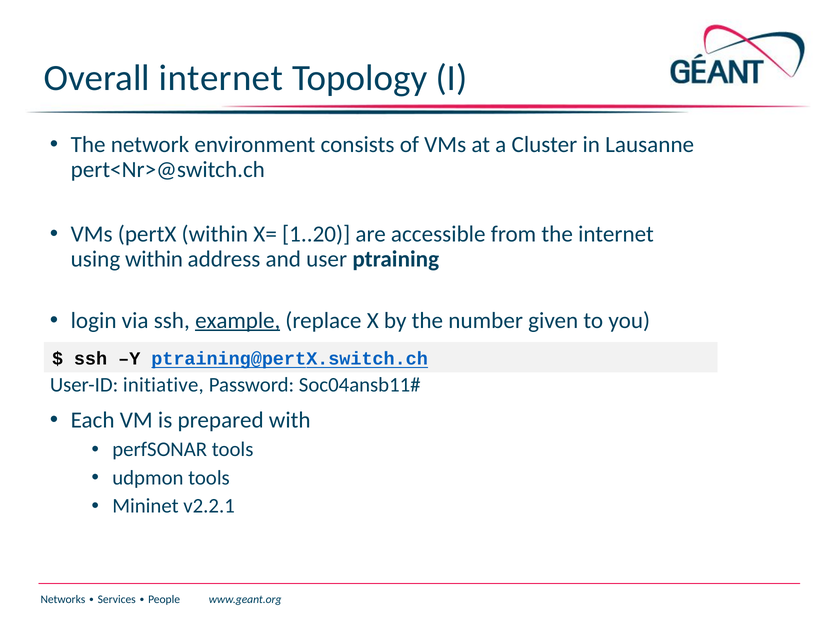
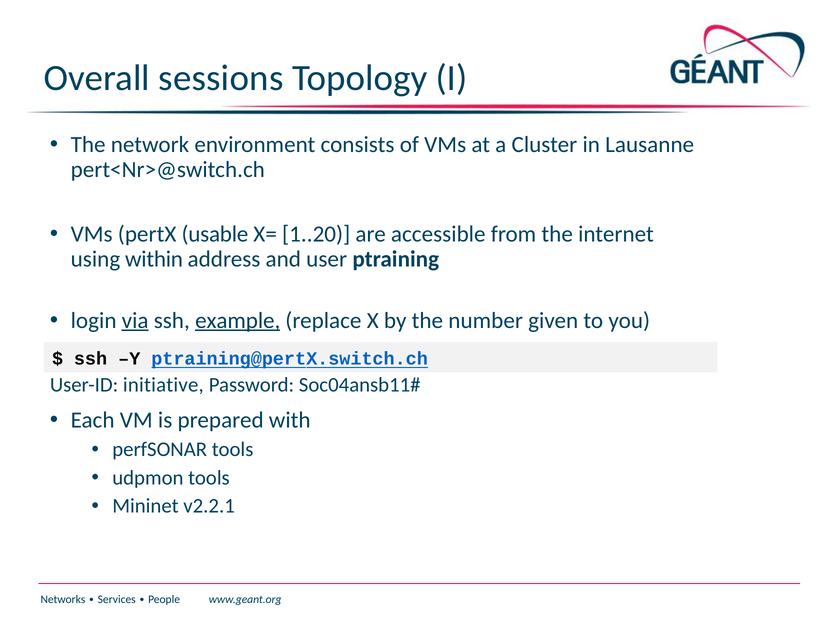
Overall internet: internet -> sessions
pertX within: within -> usable
via underline: none -> present
